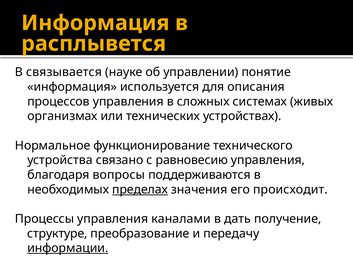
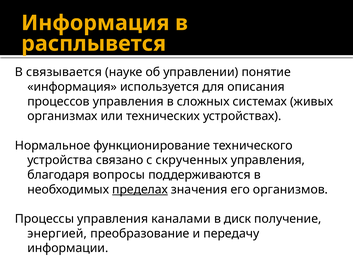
равновесию: равновесию -> скрученных
происходит: происходит -> организмов
дать: дать -> диск
структуре: структуре -> энергией
информации underline: present -> none
